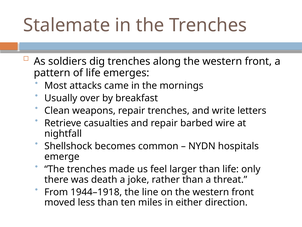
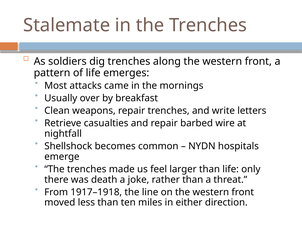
1944–1918: 1944–1918 -> 1917–1918
